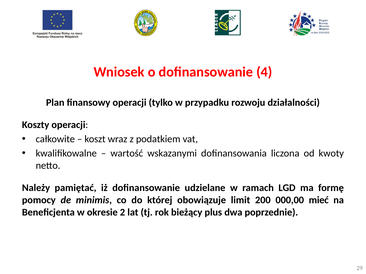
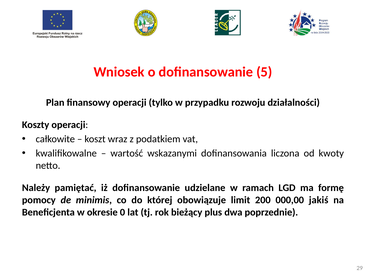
4: 4 -> 5
mieć: mieć -> jakiś
2: 2 -> 0
